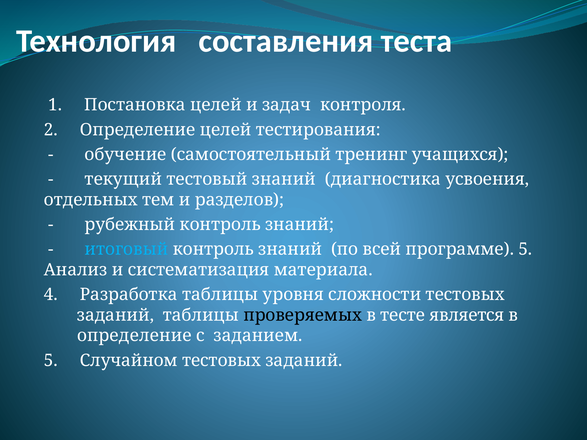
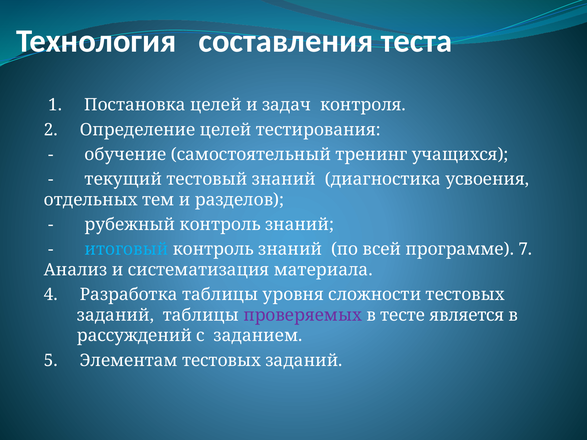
программе 5: 5 -> 7
проверяемых colour: black -> purple
определение at (134, 336): определение -> рассуждений
Случайном: Случайном -> Элементам
